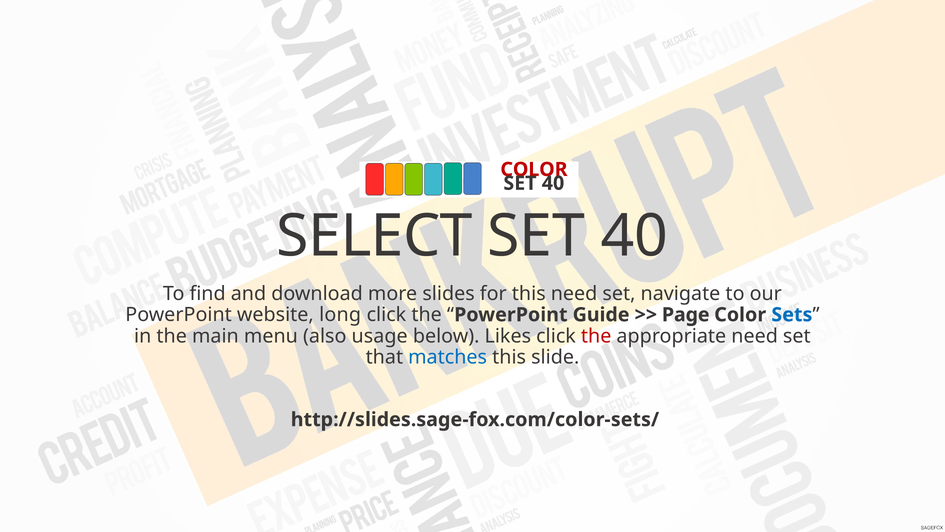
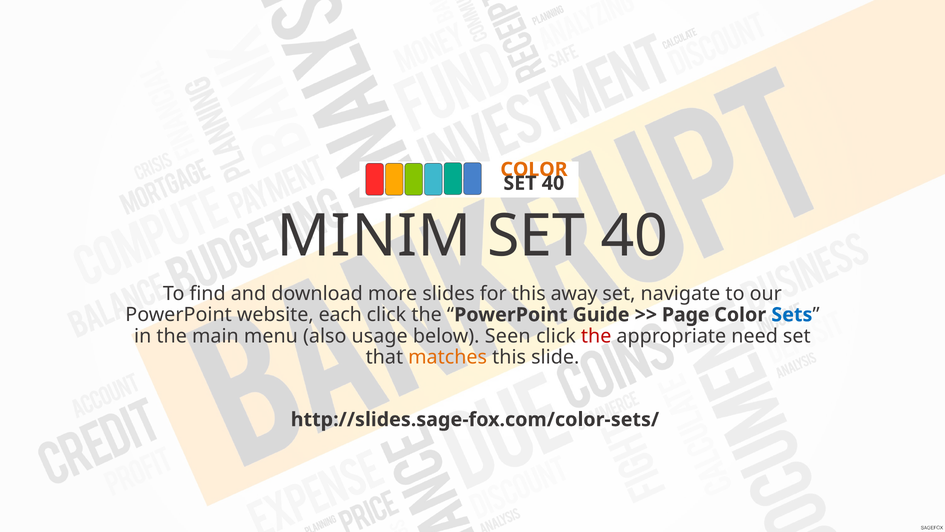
COLOR at (534, 169) colour: red -> orange
SELECT: SELECT -> MINIM
this need: need -> away
long: long -> each
Likes: Likes -> Seen
matches colour: blue -> orange
